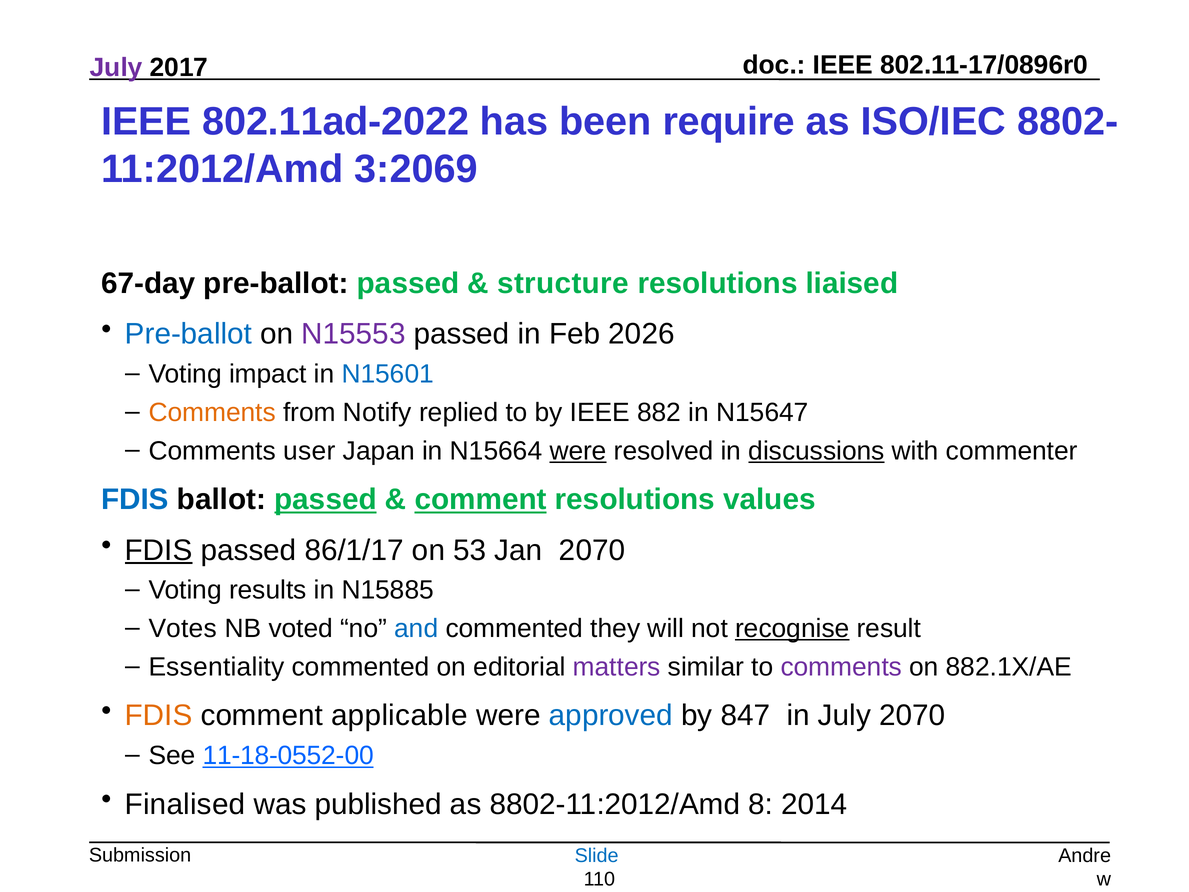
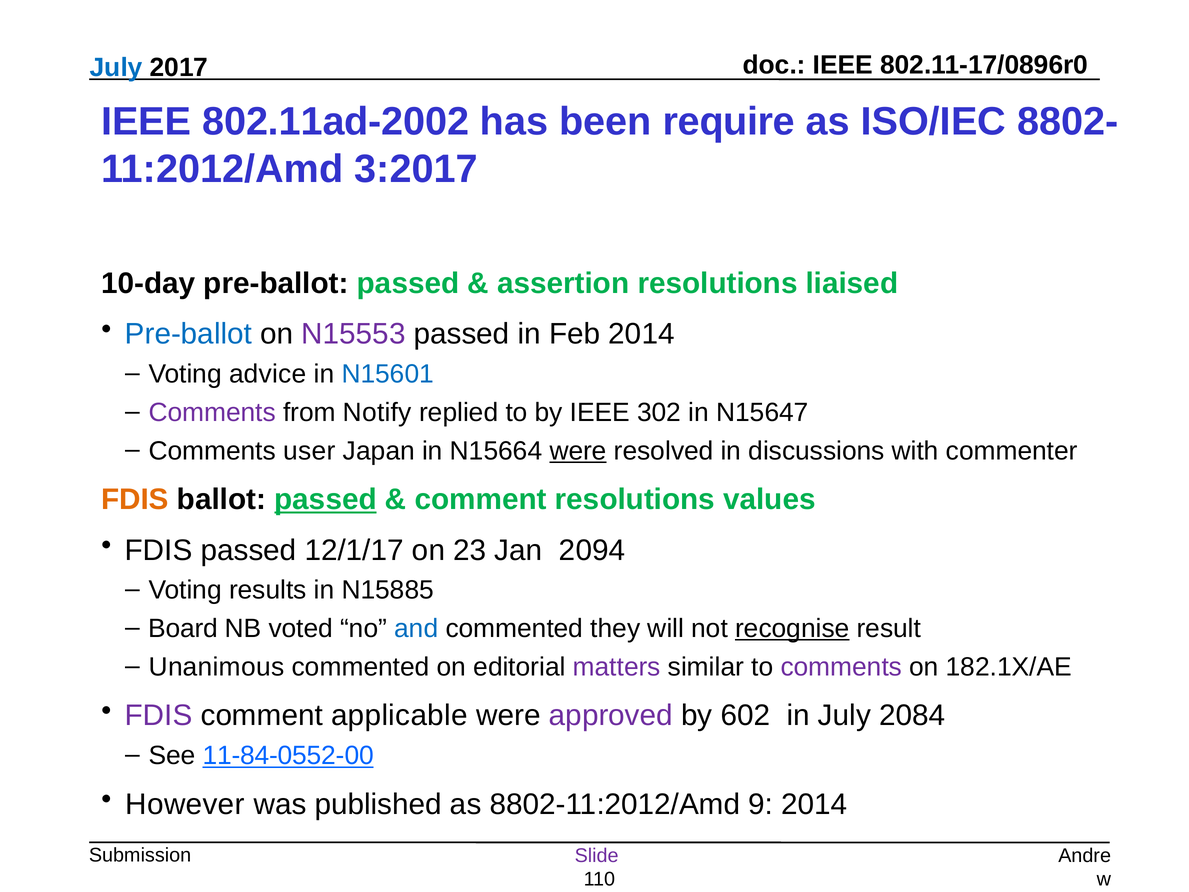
July at (116, 68) colour: purple -> blue
802.11ad-2022: 802.11ad-2022 -> 802.11ad-2002
3:2069: 3:2069 -> 3:2017
67-day: 67-day -> 10-day
structure: structure -> assertion
Feb 2026: 2026 -> 2014
impact: impact -> advice
Comments at (212, 412) colour: orange -> purple
882: 882 -> 302
discussions underline: present -> none
FDIS at (135, 499) colour: blue -> orange
comment at (481, 499) underline: present -> none
FDIS at (159, 550) underline: present -> none
86/1/17: 86/1/17 -> 12/1/17
53: 53 -> 23
Jan 2070: 2070 -> 2094
Votes: Votes -> Board
Essentiality: Essentiality -> Unanimous
882.1X/AE: 882.1X/AE -> 182.1X/AE
FDIS at (159, 715) colour: orange -> purple
approved colour: blue -> purple
847: 847 -> 602
July 2070: 2070 -> 2084
11-18-0552-00: 11-18-0552-00 -> 11-84-0552-00
Finalised: Finalised -> However
8: 8 -> 9
Slide colour: blue -> purple
